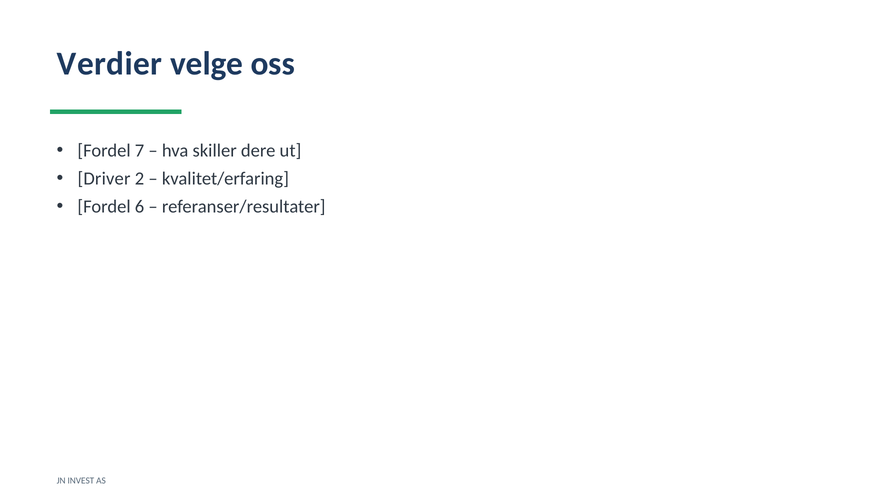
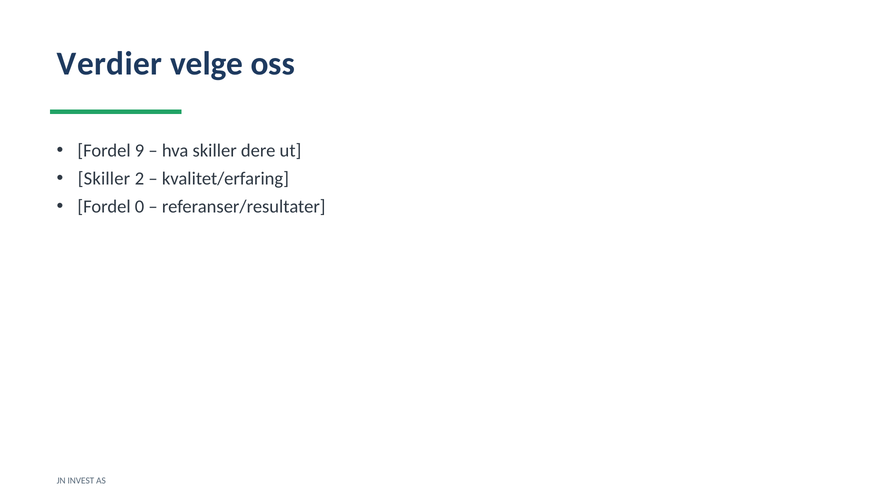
7: 7 -> 9
Driver at (104, 179): Driver -> Skiller
6: 6 -> 0
